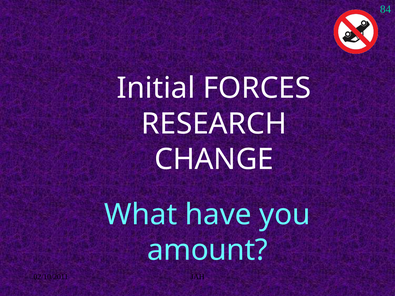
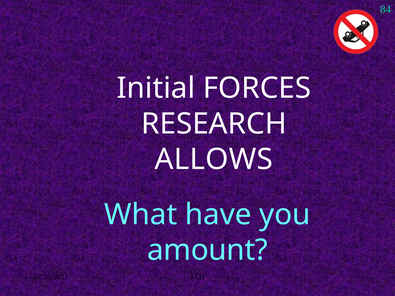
CHANGE: CHANGE -> ALLOWS
